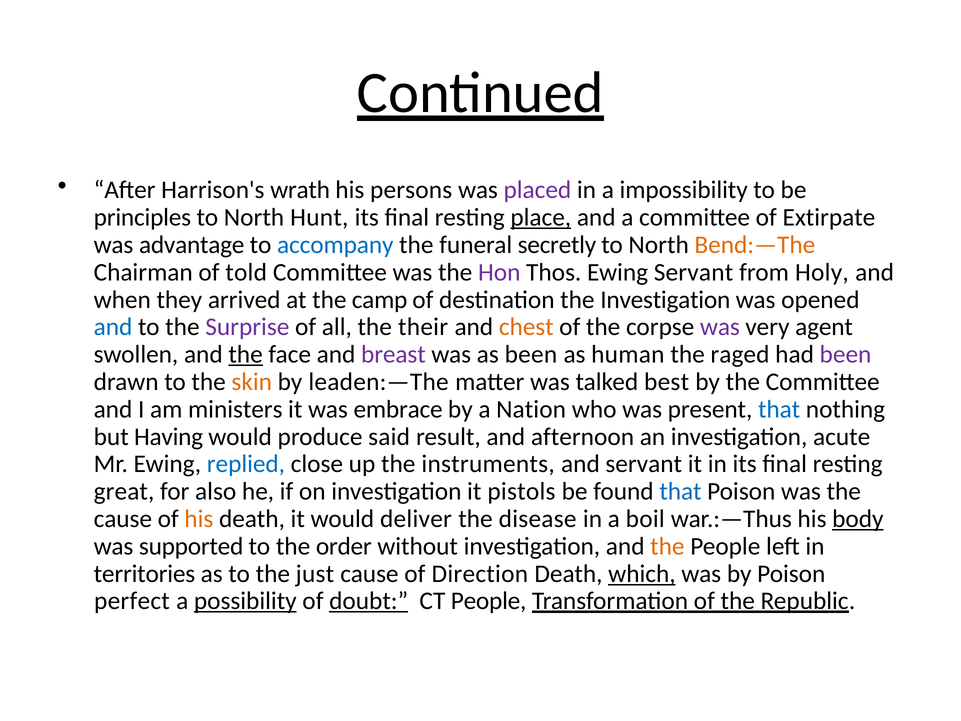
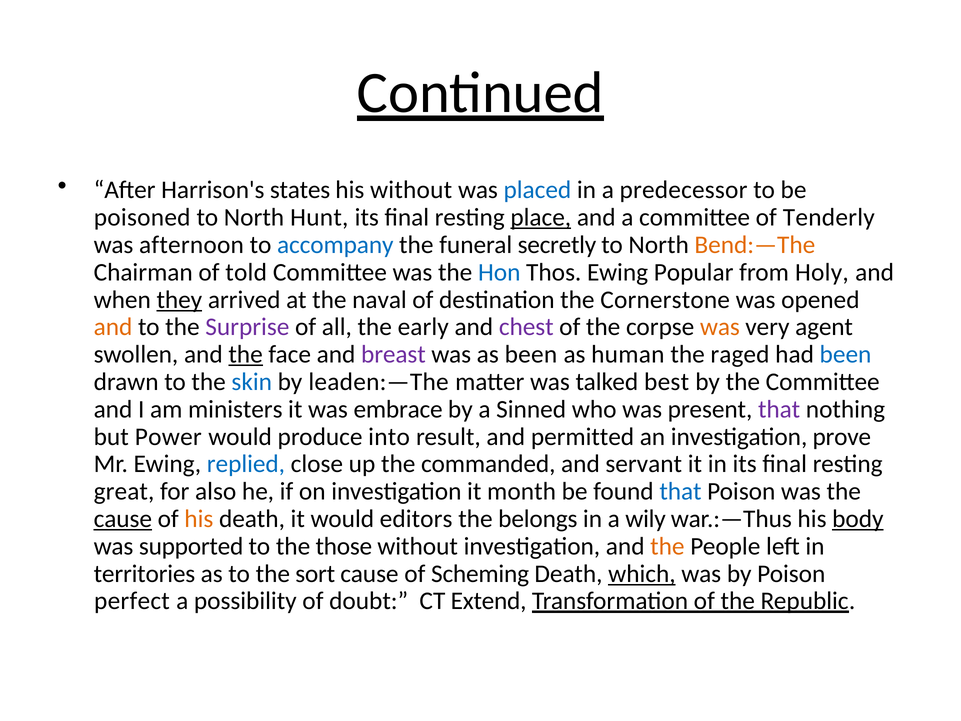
wrath: wrath -> states
his persons: persons -> without
placed colour: purple -> blue
impossibility: impossibility -> predecessor
principles: principles -> poisoned
Extirpate: Extirpate -> Tenderly
advantage: advantage -> afternoon
Hon colour: purple -> blue
Ewing Servant: Servant -> Popular
they underline: none -> present
camp: camp -> naval
the Investigation: Investigation -> Cornerstone
and at (113, 327) colour: blue -> orange
their: their -> early
chest colour: orange -> purple
was at (720, 327) colour: purple -> orange
been at (846, 354) colour: purple -> blue
skin colour: orange -> blue
Nation: Nation -> Sinned
that at (779, 409) colour: blue -> purple
Having: Having -> Power
said: said -> into
afternoon: afternoon -> permitted
acute: acute -> prove
instruments: instruments -> commanded
pistols: pistols -> month
cause at (123, 519) underline: none -> present
deliver: deliver -> editors
disease: disease -> belongs
boil: boil -> wily
order: order -> those
just: just -> sort
Direction: Direction -> Scheming
possibility underline: present -> none
doubt underline: present -> none
CT People: People -> Extend
